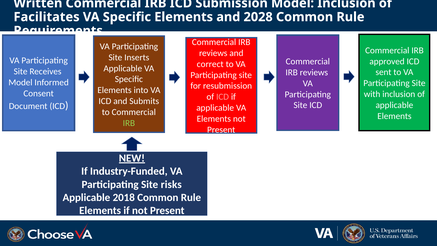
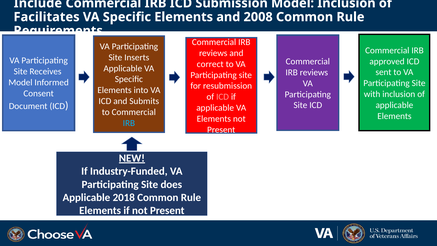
Written: Written -> Include
2028: 2028 -> 2008
IRB at (129, 123) colour: light green -> light blue
risks: risks -> does
